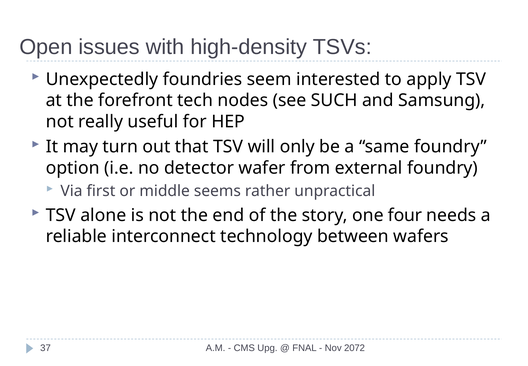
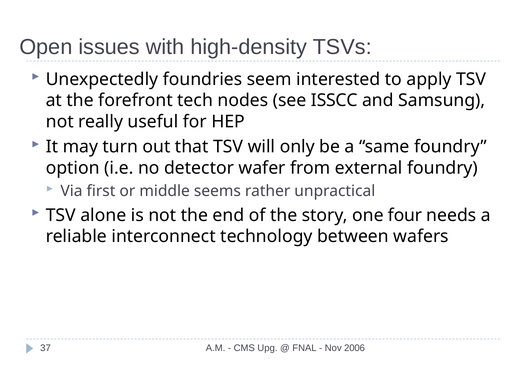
SUCH: SUCH -> ISSCC
2072: 2072 -> 2006
